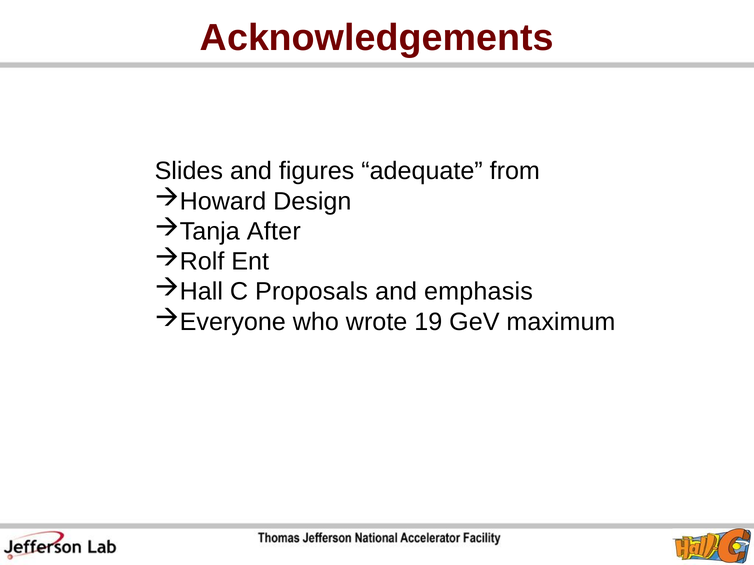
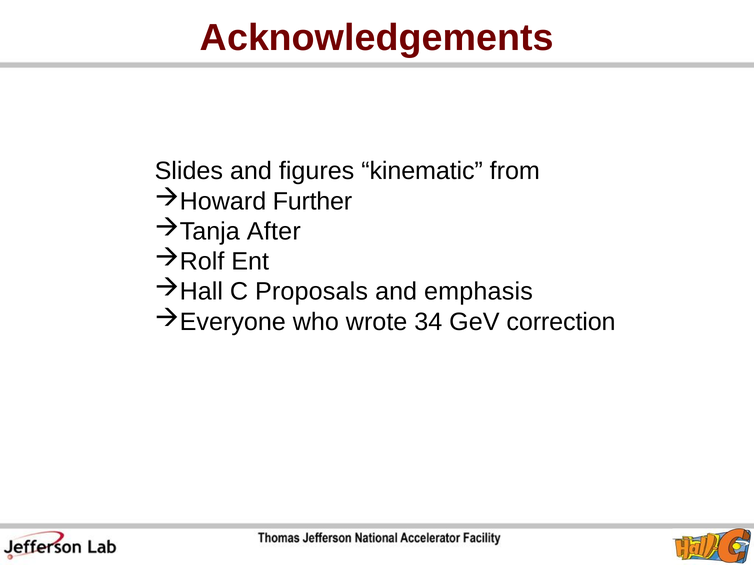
adequate: adequate -> kinematic
Design: Design -> Further
19: 19 -> 34
maximum: maximum -> correction
